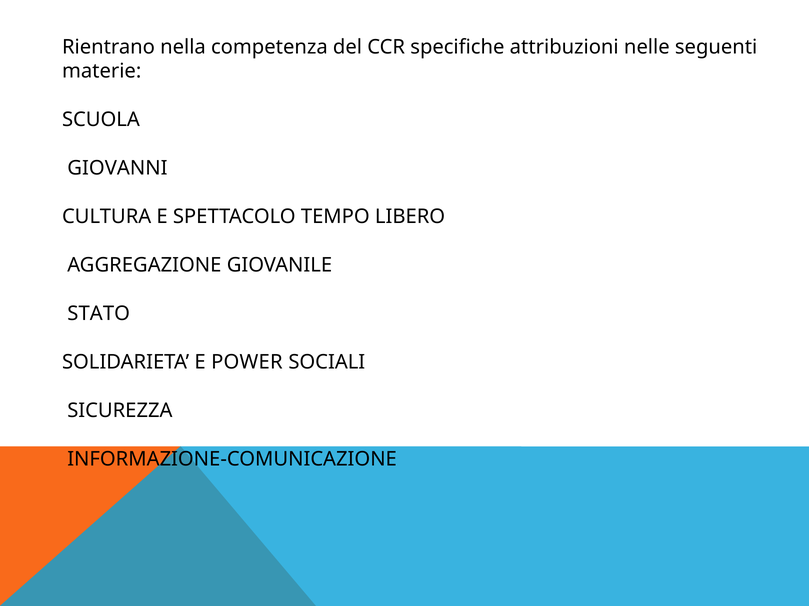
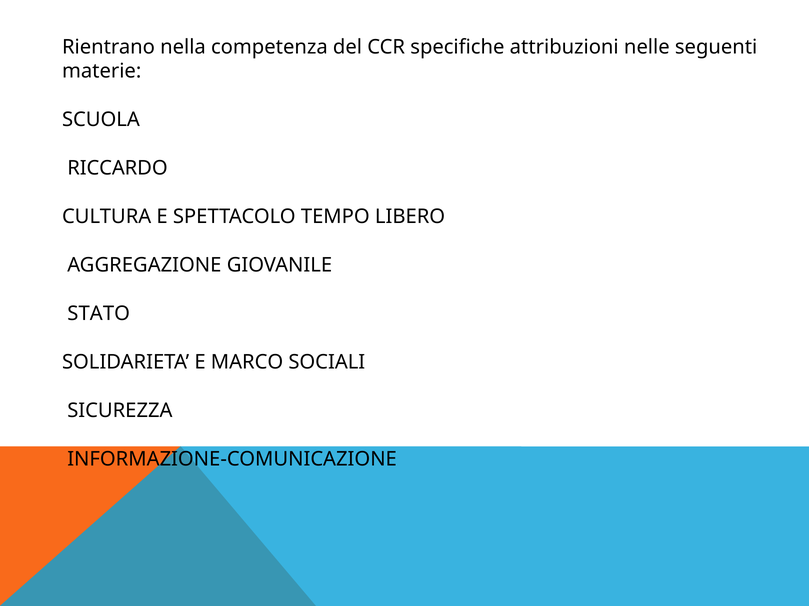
GIOVANNI: GIOVANNI -> RICCARDO
POWER: POWER -> MARCO
